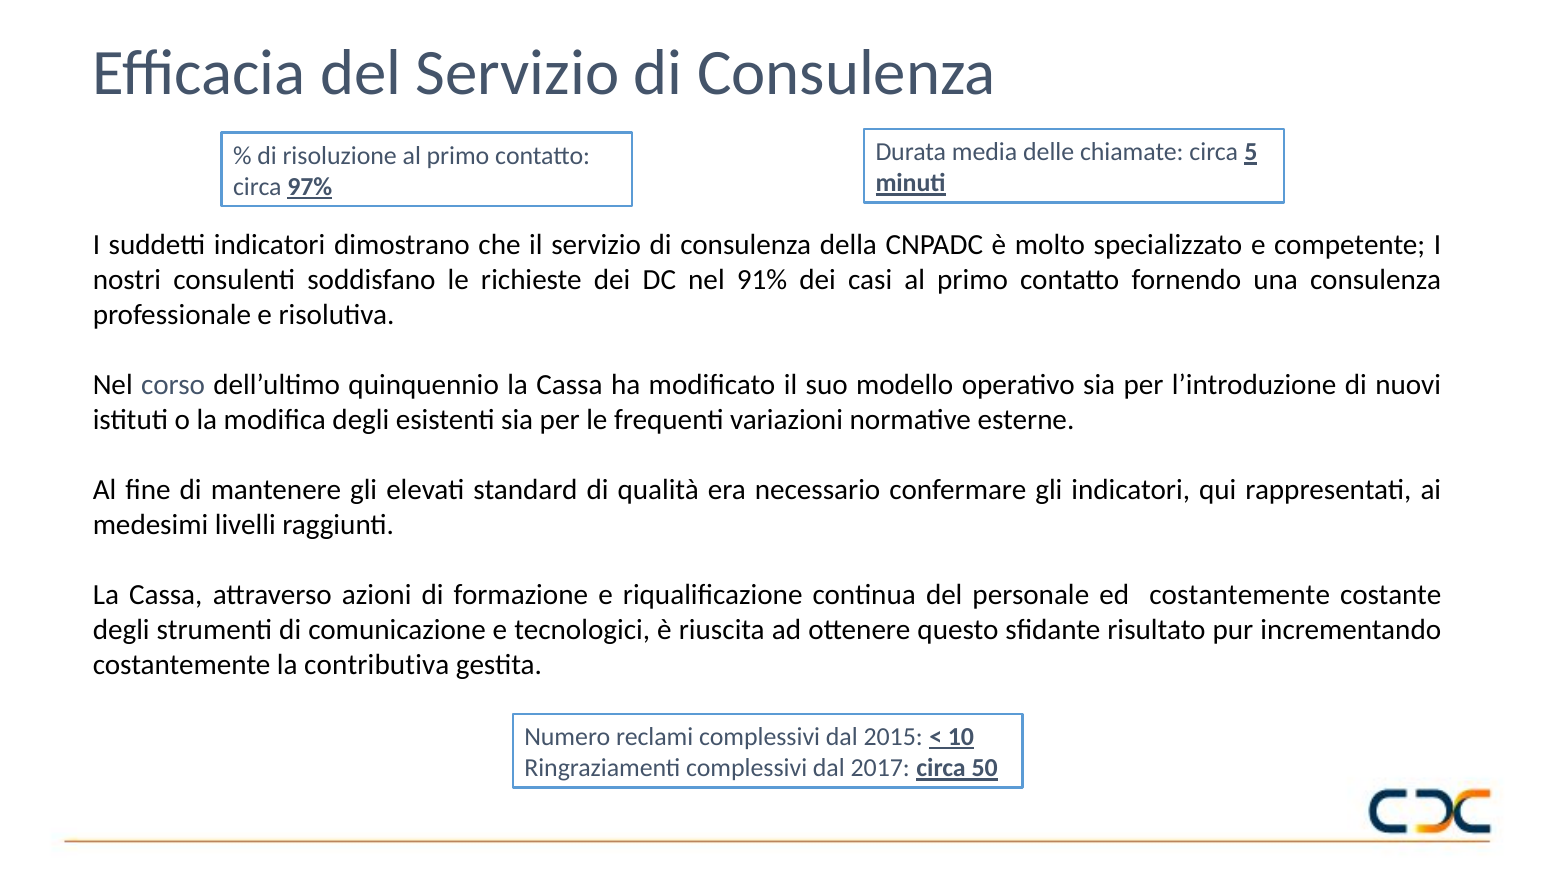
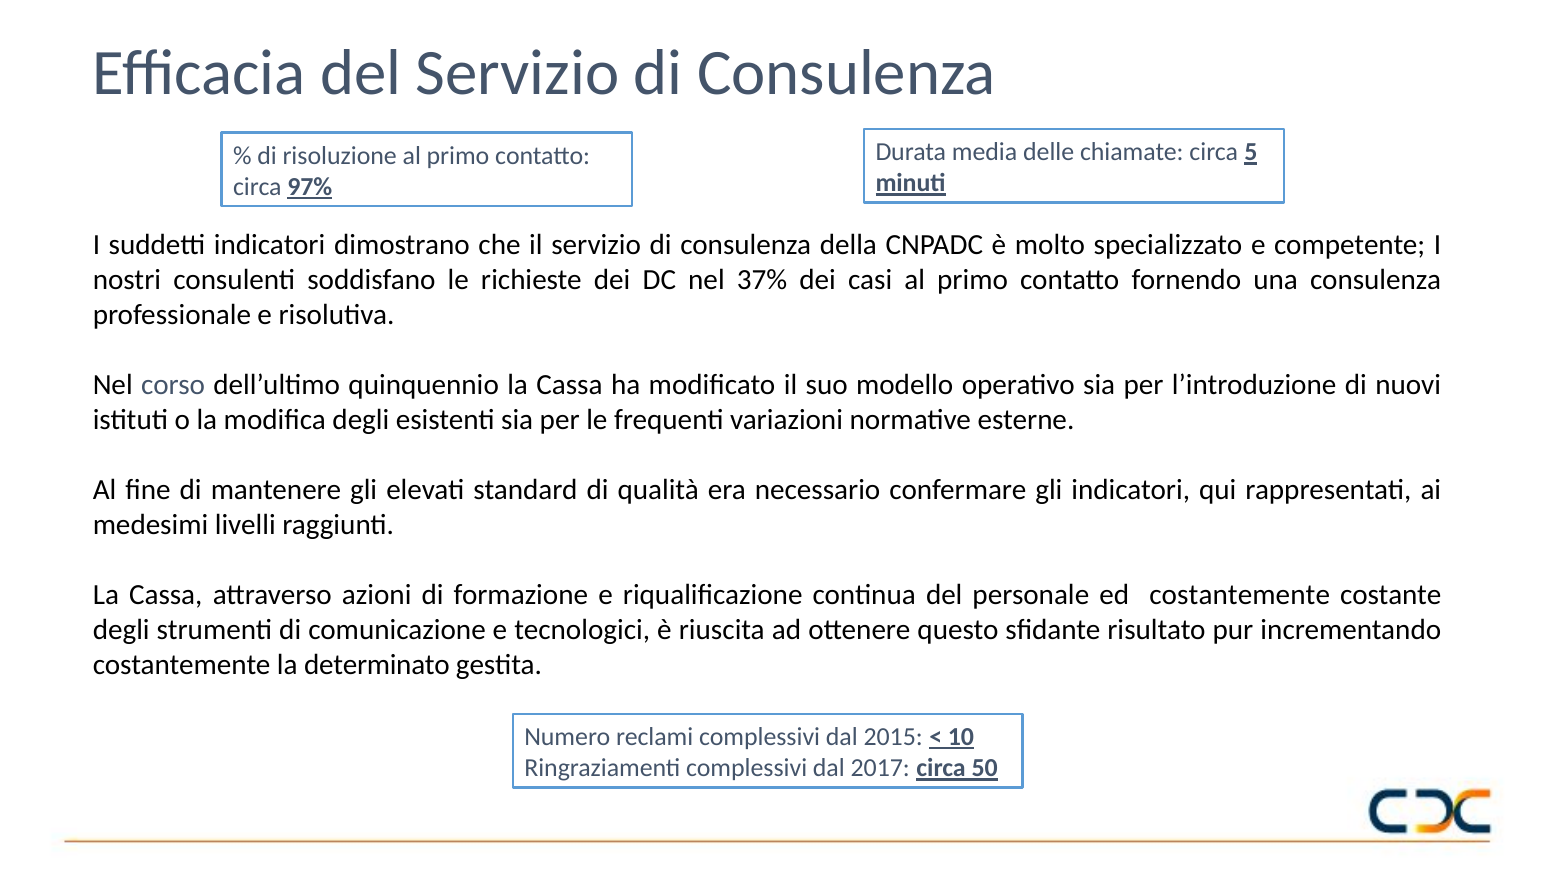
91%: 91% -> 37%
contributiva: contributiva -> determinato
